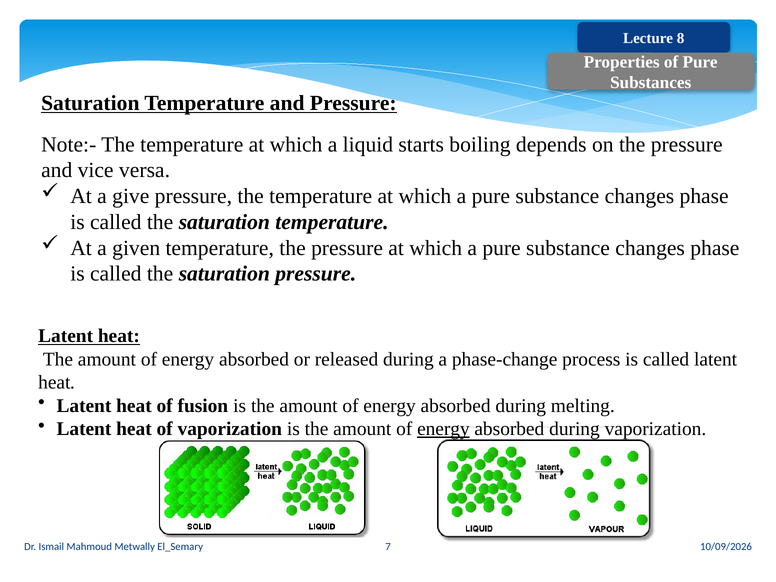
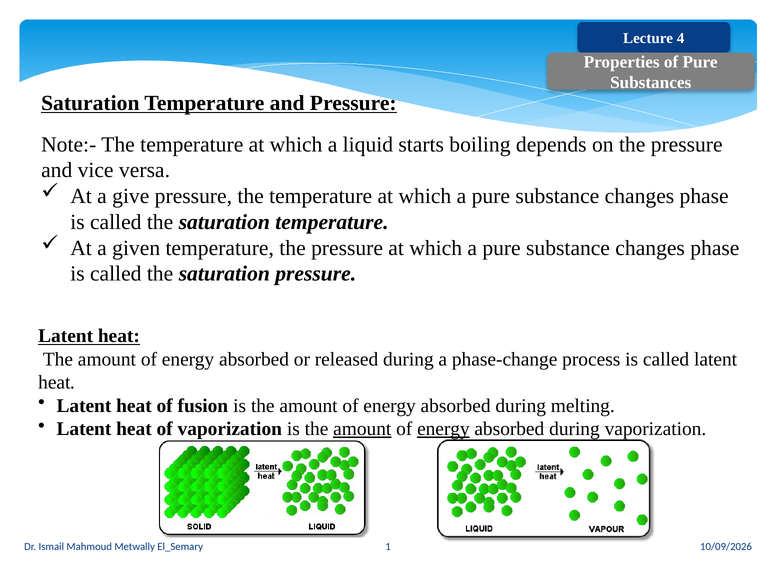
8: 8 -> 4
amount at (362, 429) underline: none -> present
7: 7 -> 1
